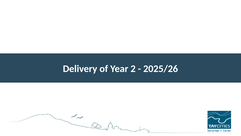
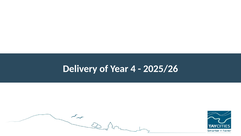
2: 2 -> 4
